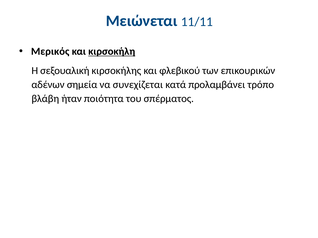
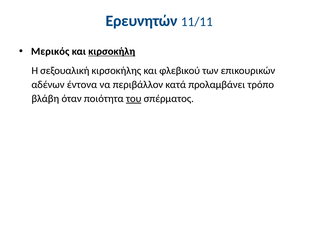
Μειώνεται: Μειώνεται -> Ερευνητών
σημεία: σημεία -> έντονα
συνεχίζεται: συνεχίζεται -> περιβάλλον
ήταν: ήταν -> όταν
του underline: none -> present
